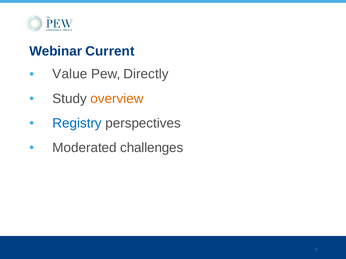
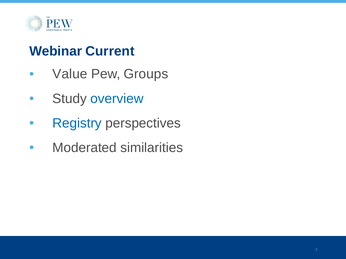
Directly: Directly -> Groups
overview colour: orange -> blue
challenges: challenges -> similarities
